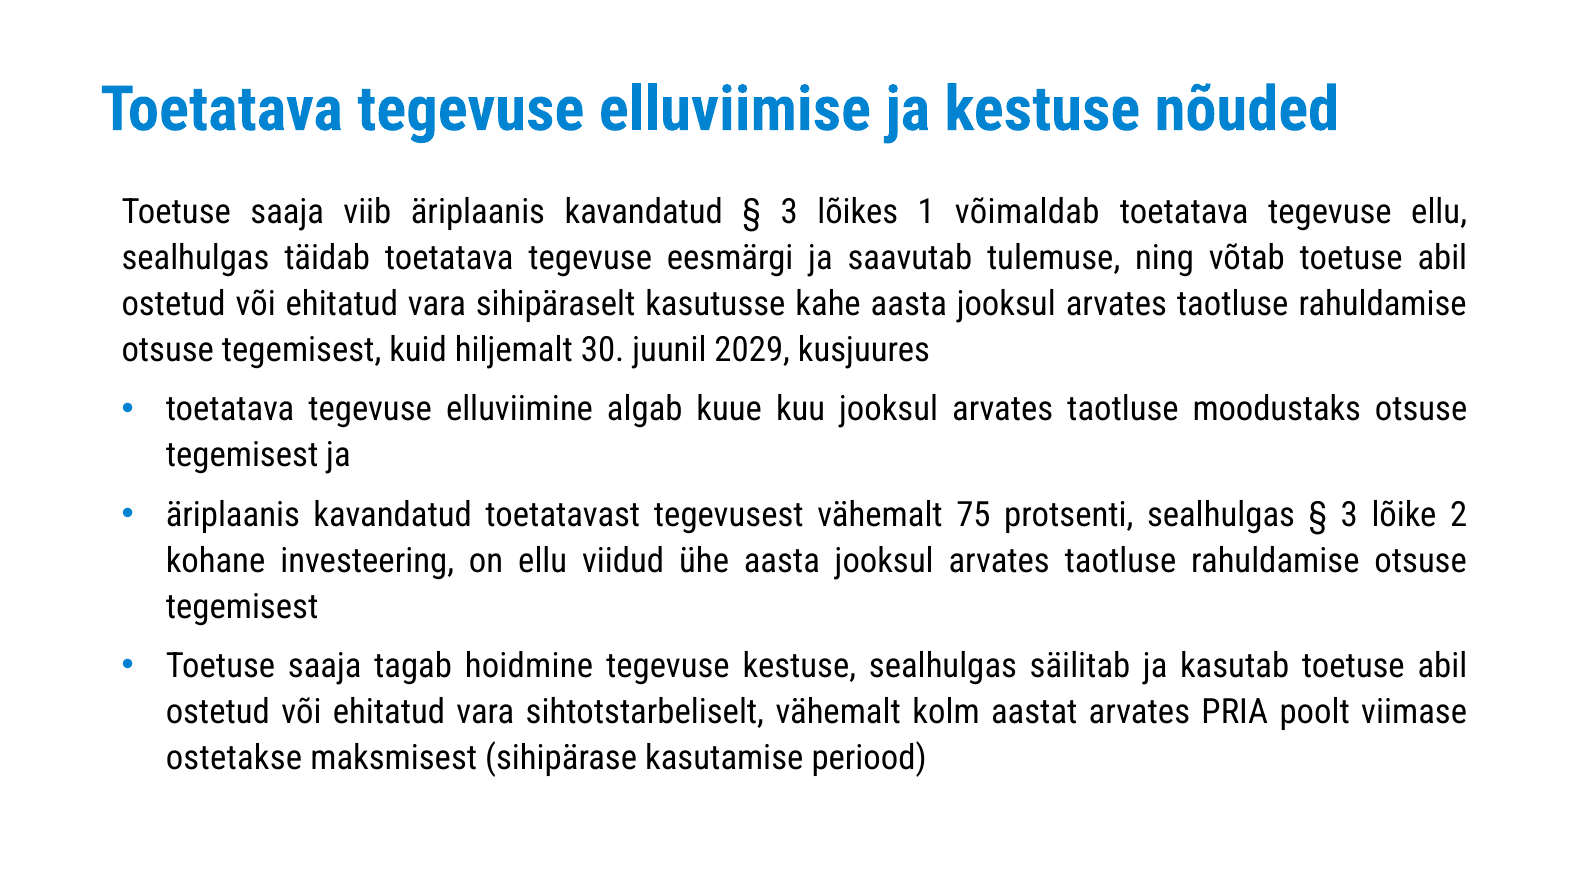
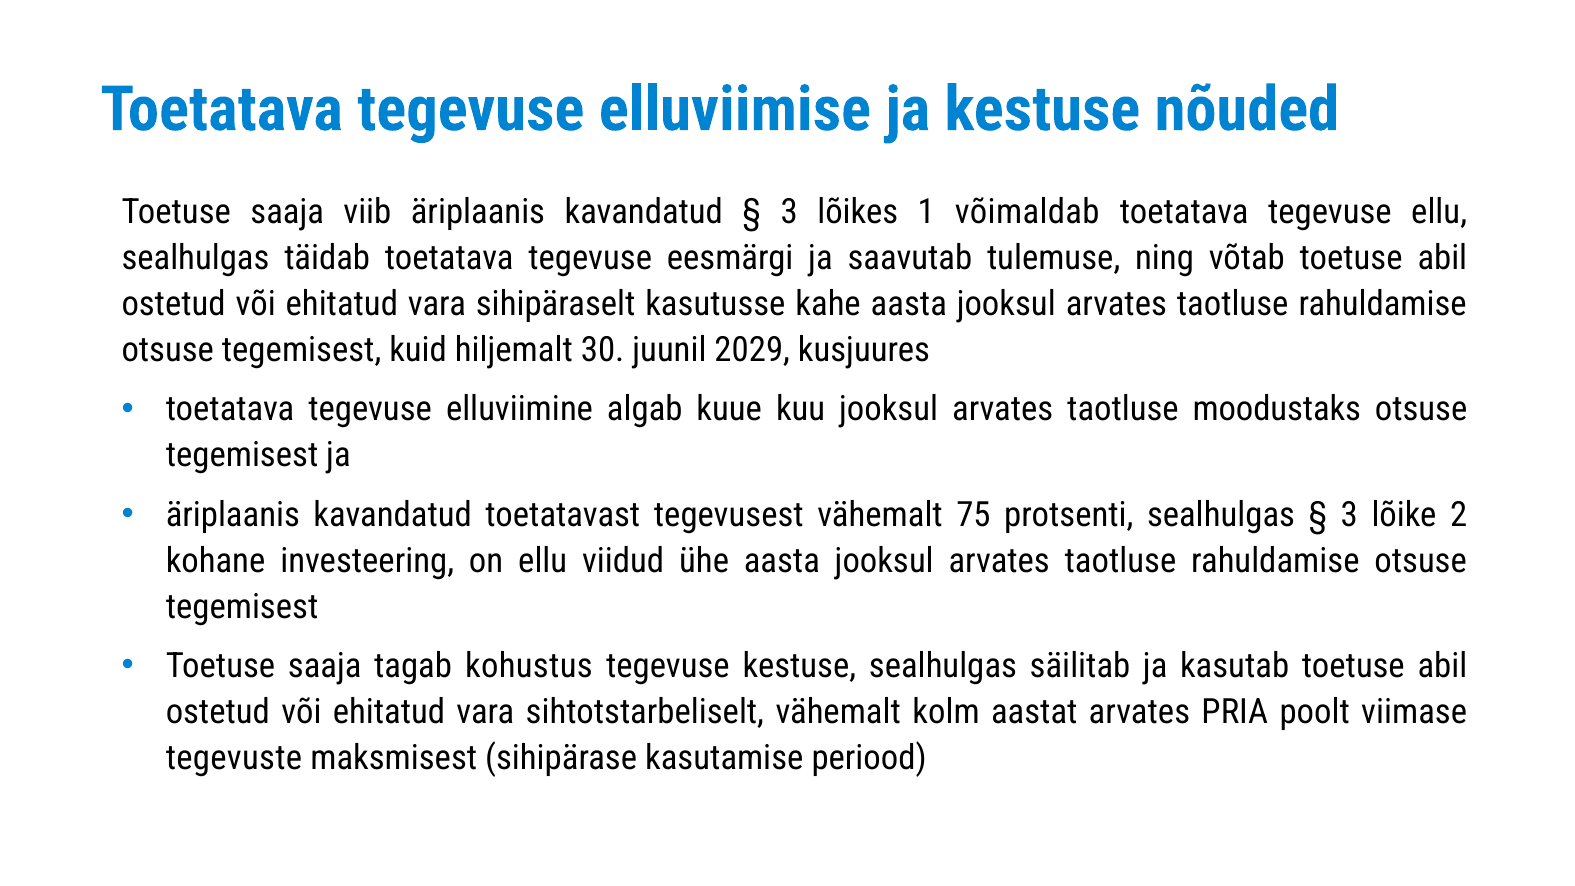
hoidmine: hoidmine -> kohustus
ostetakse: ostetakse -> tegevuste
